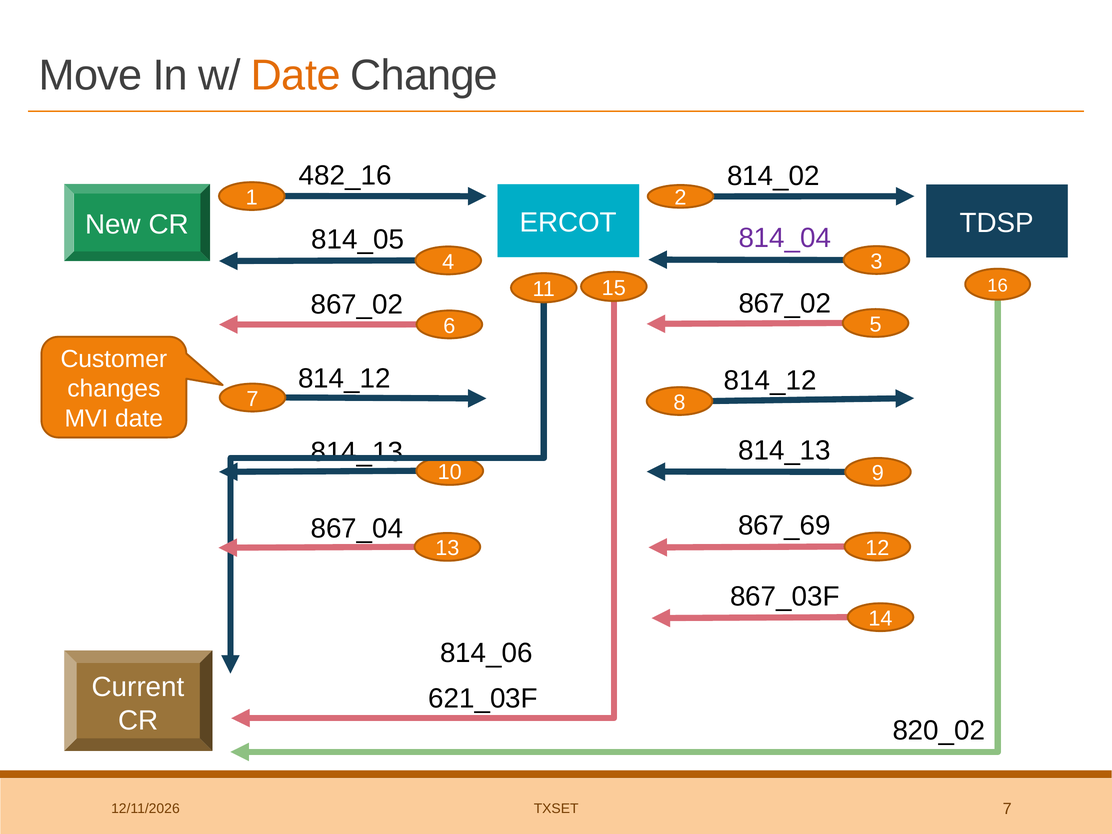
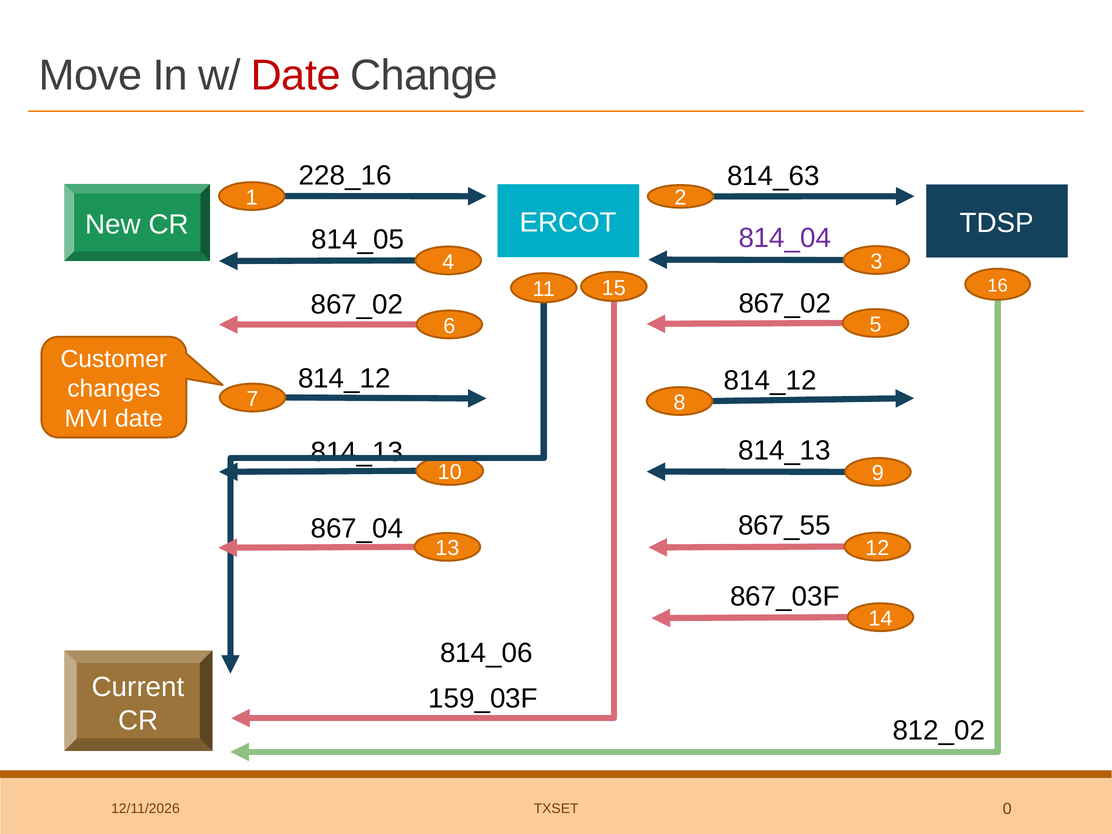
Date at (296, 75) colour: orange -> red
482_16: 482_16 -> 228_16
814_02: 814_02 -> 814_63
867_69: 867_69 -> 867_55
621_03F: 621_03F -> 159_03F
820_02: 820_02 -> 812_02
TXSET 7: 7 -> 0
